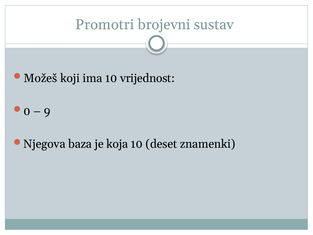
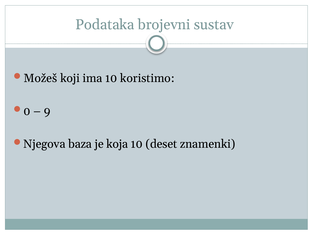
Promotri: Promotri -> Podataka
vrijednost: vrijednost -> koristimo
